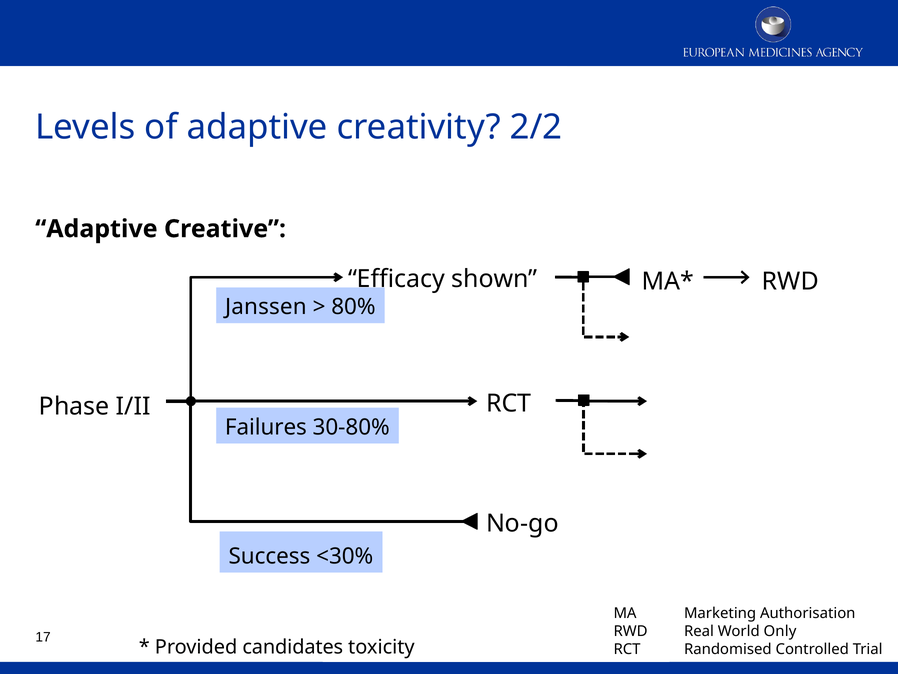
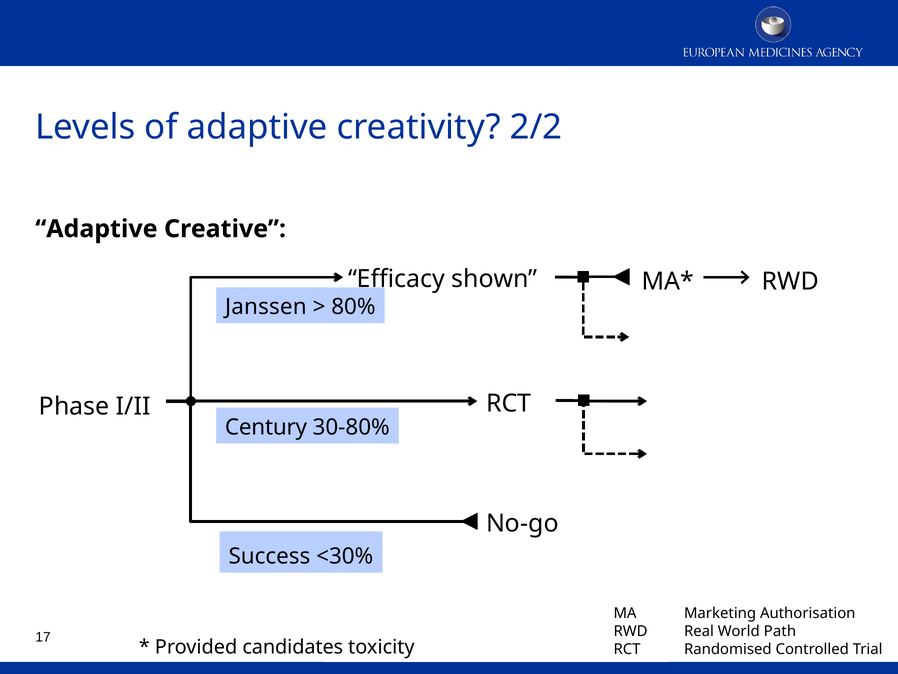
Failures: Failures -> Century
Only: Only -> Path
